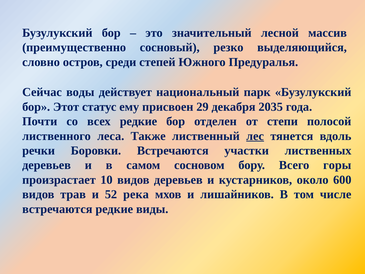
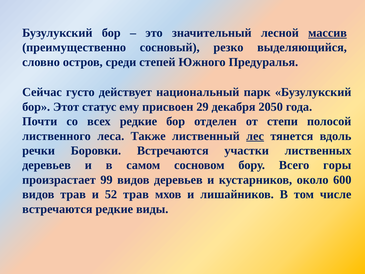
массив underline: none -> present
воды: воды -> густо
2035: 2035 -> 2050
10: 10 -> 99
52 река: река -> трав
